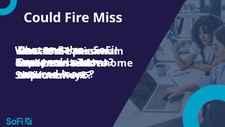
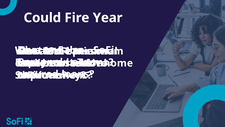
Miss: Miss -> Year
